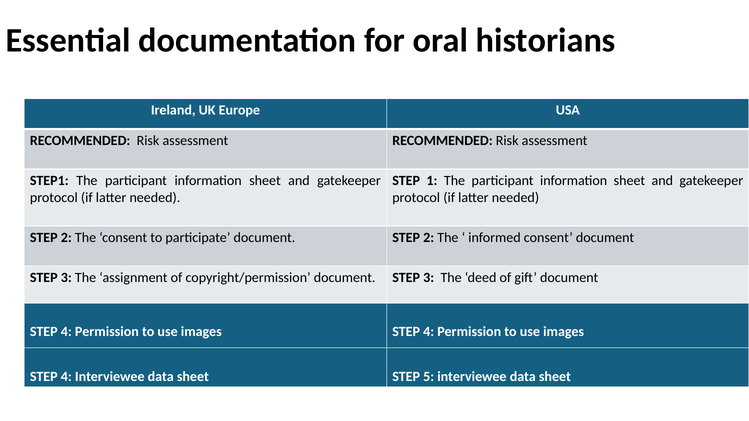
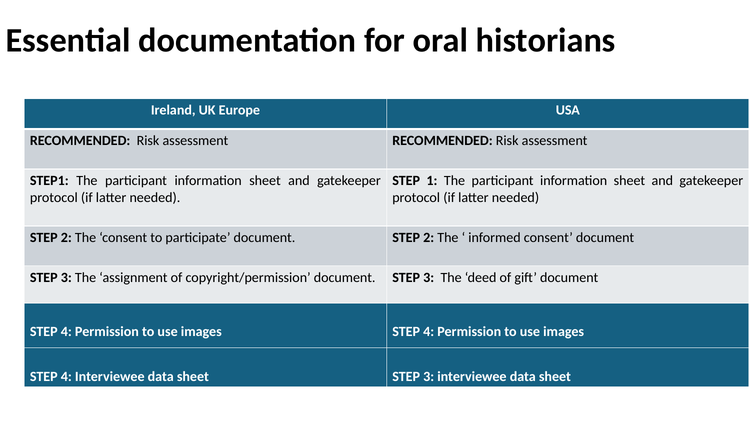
sheet STEP 5: 5 -> 3
